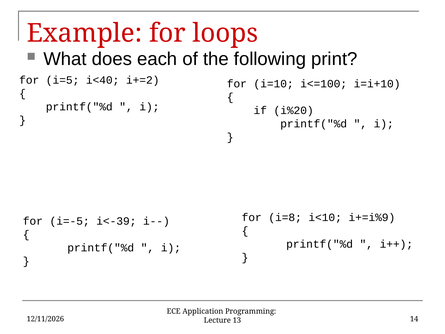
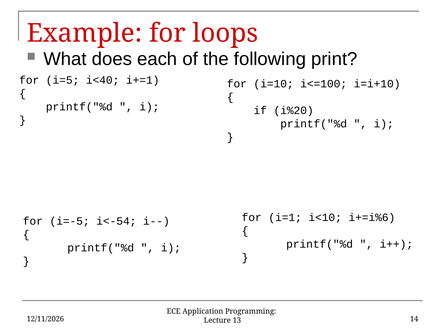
i+=2: i+=2 -> i+=1
i=8: i=8 -> i=1
i+=i%9: i+=i%9 -> i+=i%6
i<-39: i<-39 -> i<-54
